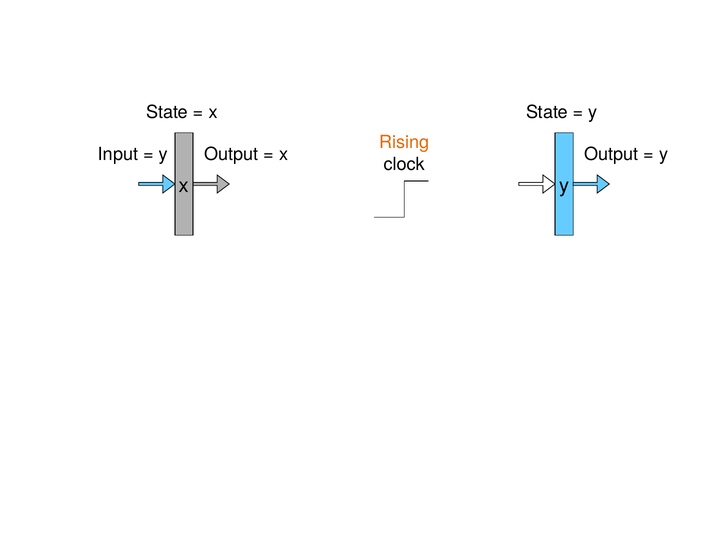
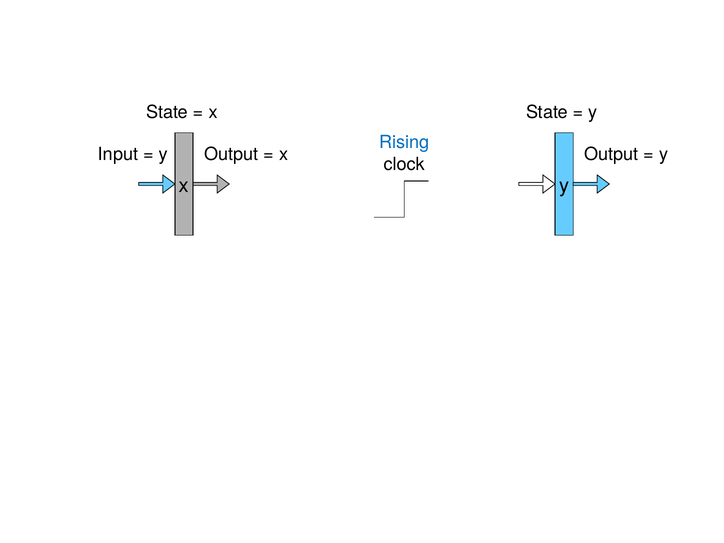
Rising colour: orange -> blue
